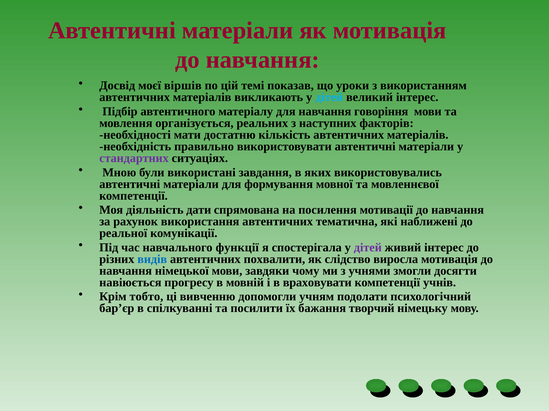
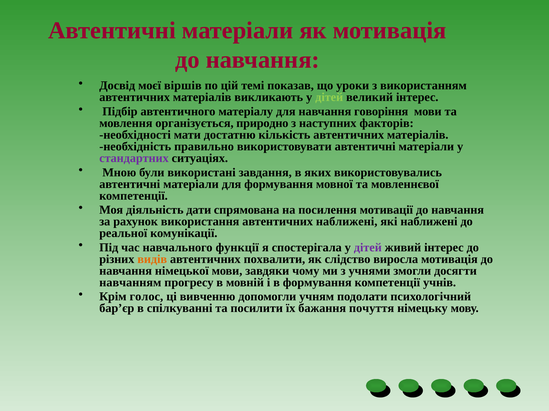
дітей at (329, 97) colour: light blue -> light green
реальних: реальних -> природно
автентичних тематична: тематична -> наближені
видів colour: blue -> orange
навіюється: навіюється -> навчанням
в враховувати: враховувати -> формування
тобто: тобто -> голос
творчий: творчий -> почуття
